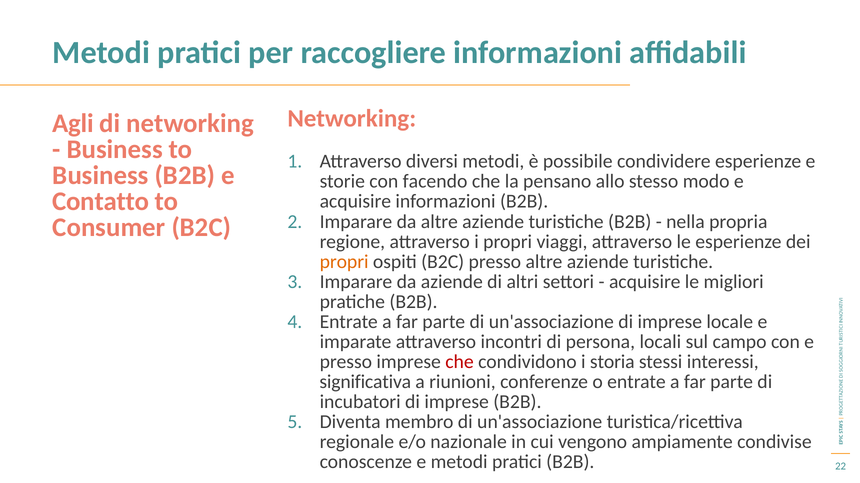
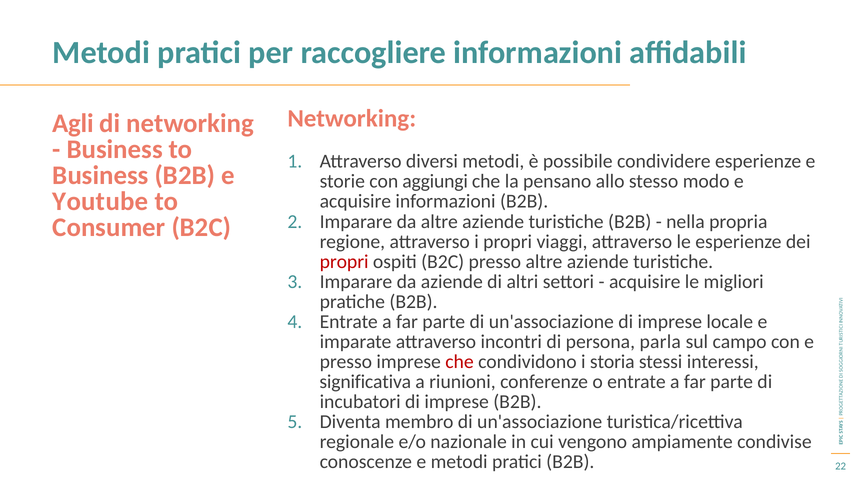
facendo: facendo -> aggiungi
Contatto: Contatto -> Youtube
propri at (344, 262) colour: orange -> red
locali: locali -> parla
